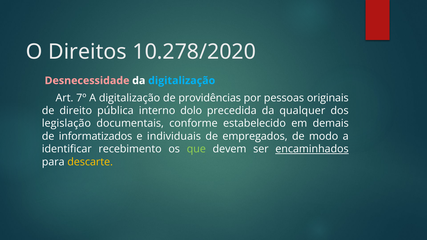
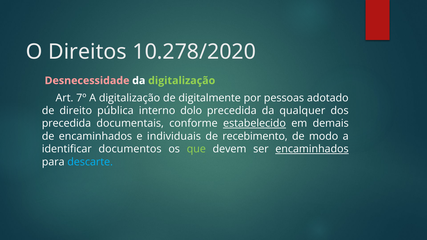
digitalização at (182, 81) colour: light blue -> light green
providências: providências -> digitalmente
originais: originais -> adotado
legislação at (66, 124): legislação -> precedida
estabelecido underline: none -> present
de informatizados: informatizados -> encaminhados
empregados: empregados -> recebimento
recebimento: recebimento -> documentos
descarte colour: yellow -> light blue
